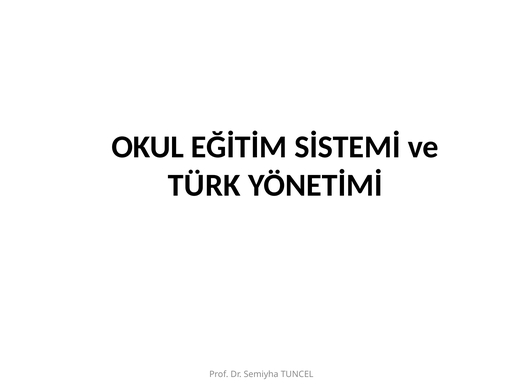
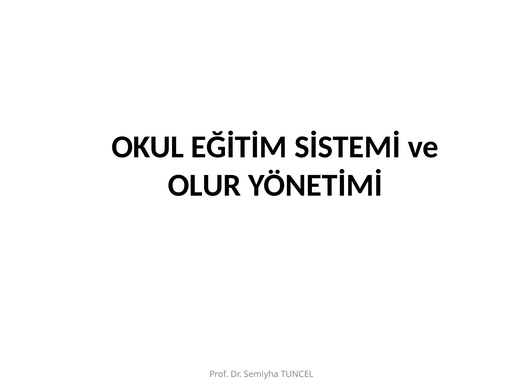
TÜRK: TÜRK -> OLUR
